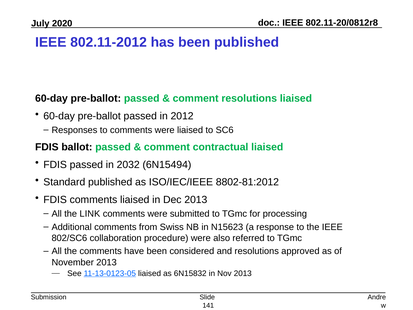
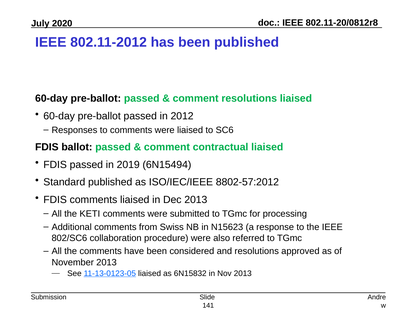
2032: 2032 -> 2019
8802-81:2012: 8802-81:2012 -> 8802-57:2012
LINK: LINK -> KETI
